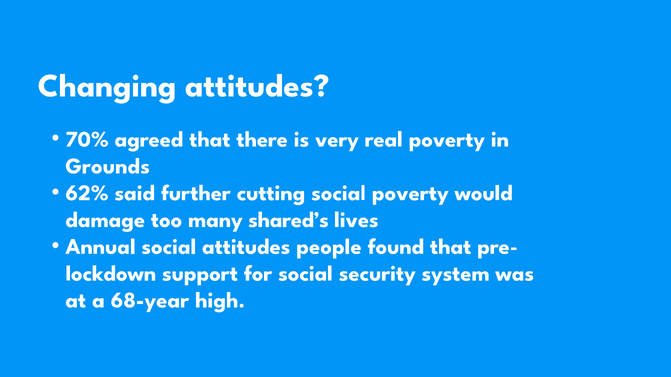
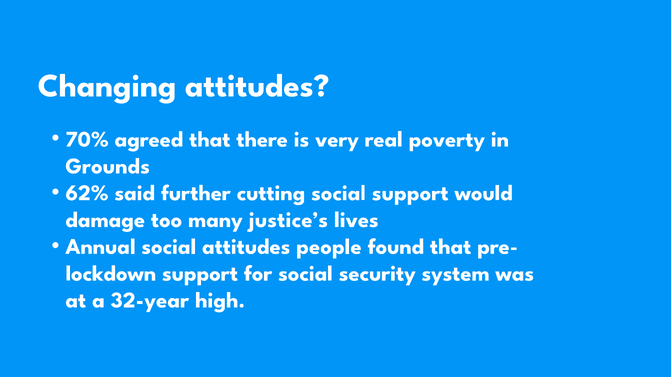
social poverty: poverty -> support
shared’s: shared’s -> justice’s
68-year: 68-year -> 32-year
